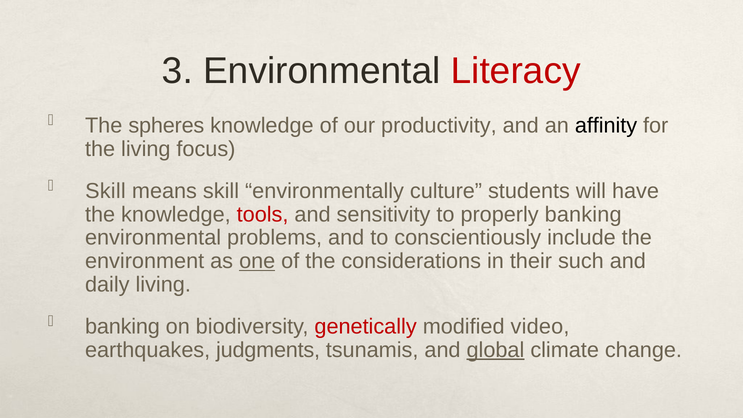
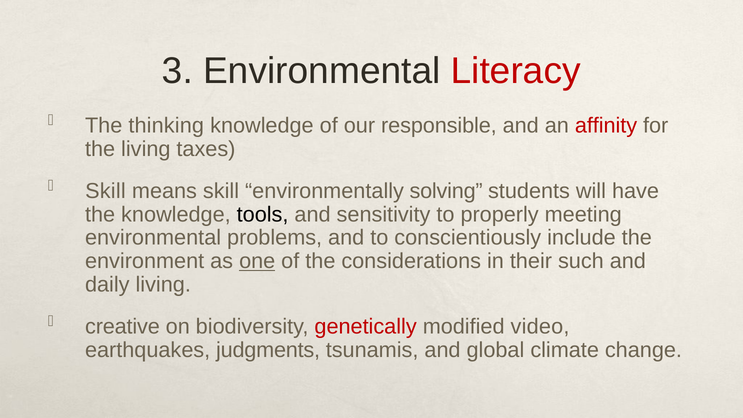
spheres: spheres -> thinking
productivity: productivity -> responsible
affinity colour: black -> red
focus: focus -> taxes
culture: culture -> solving
tools colour: red -> black
properly banking: banking -> meeting
banking at (122, 327): banking -> creative
global underline: present -> none
